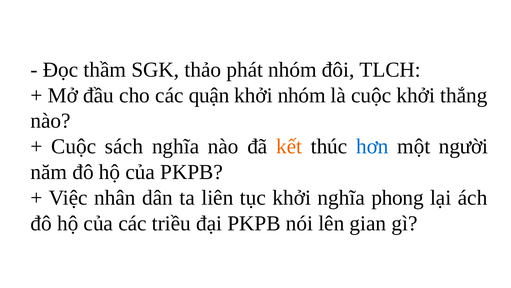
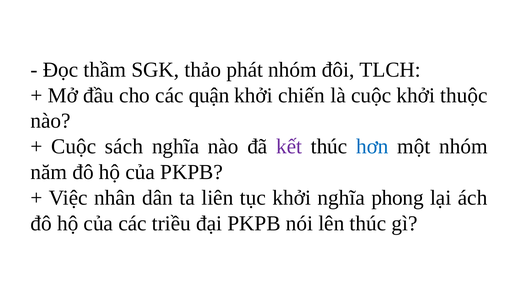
khởi nhóm: nhóm -> chiến
thắng: thắng -> thuộc
kết colour: orange -> purple
một người: người -> nhóm
lên gian: gian -> thúc
